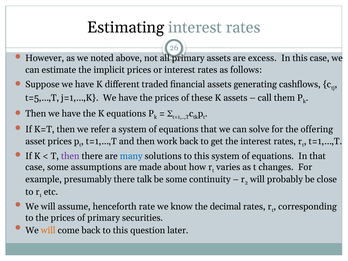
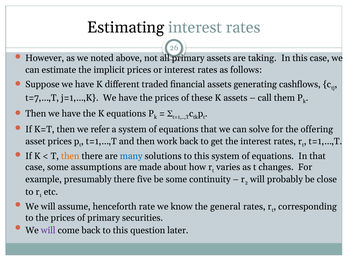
excess: excess -> taking
t=5,…,T: t=5,…,T -> t=7,…,T
then at (70, 156) colour: purple -> orange
talk: talk -> five
decimal: decimal -> general
will at (48, 230) colour: orange -> purple
